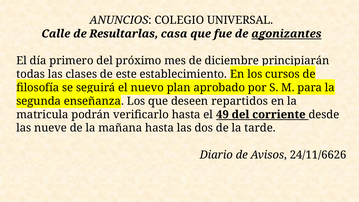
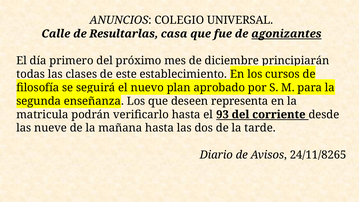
repartidos: repartidos -> representa
49: 49 -> 93
24/11/6626: 24/11/6626 -> 24/11/8265
